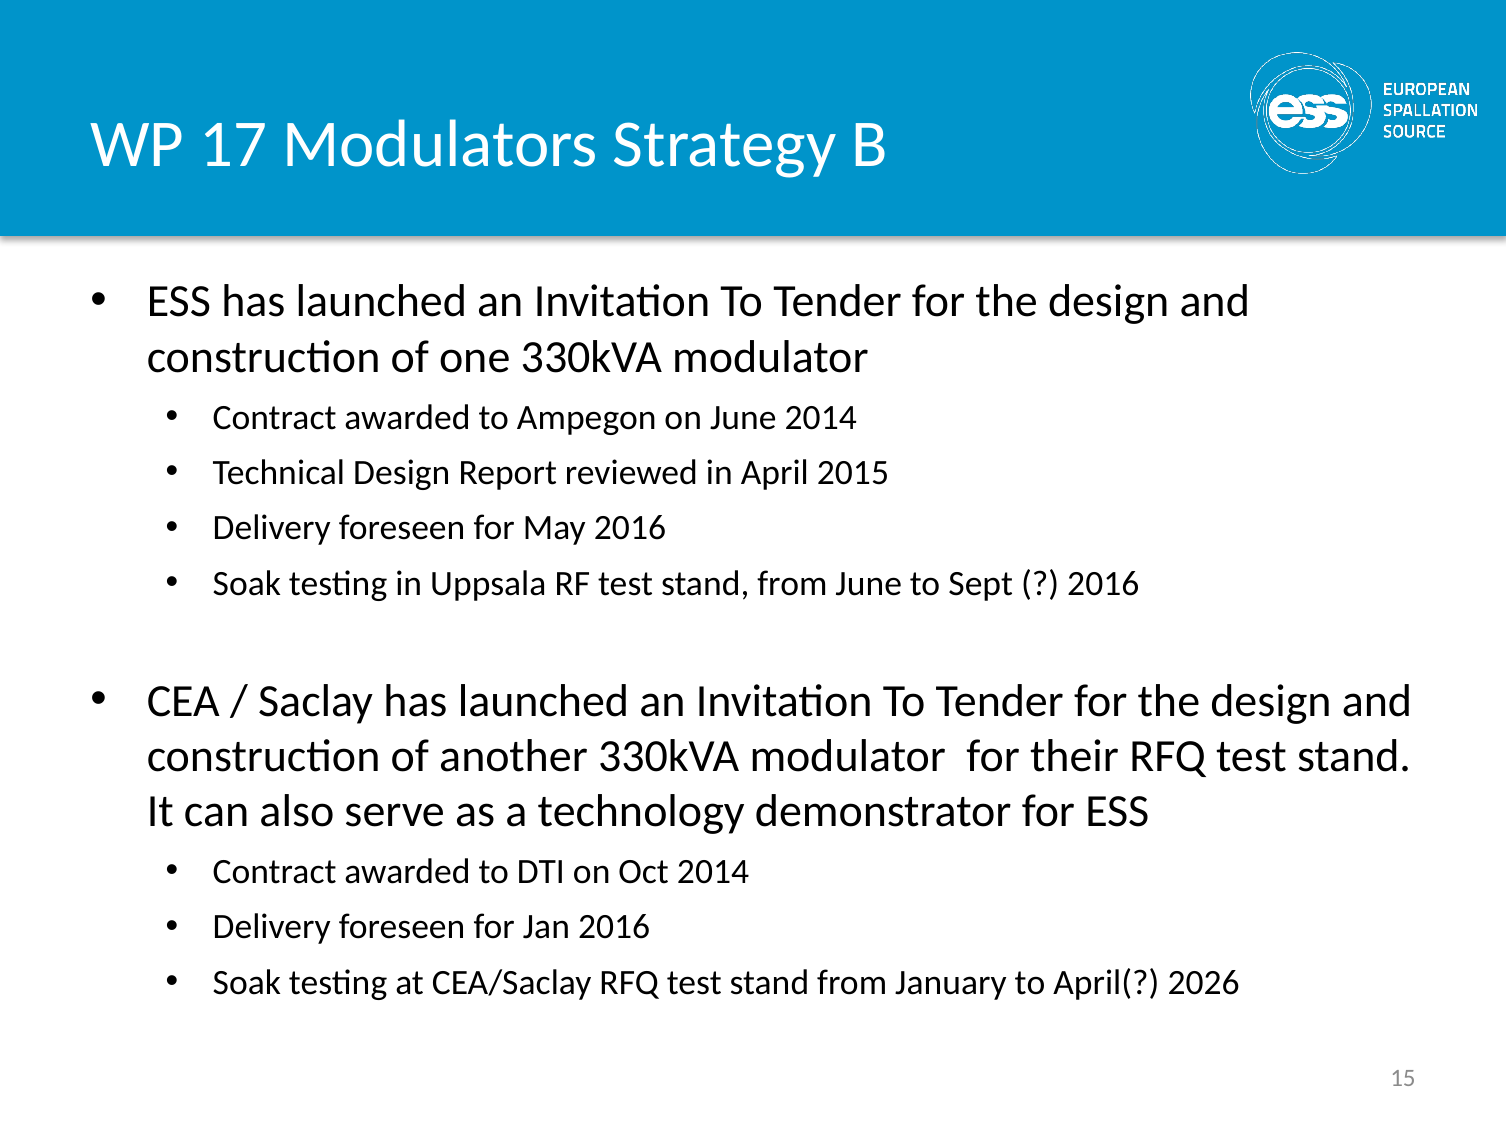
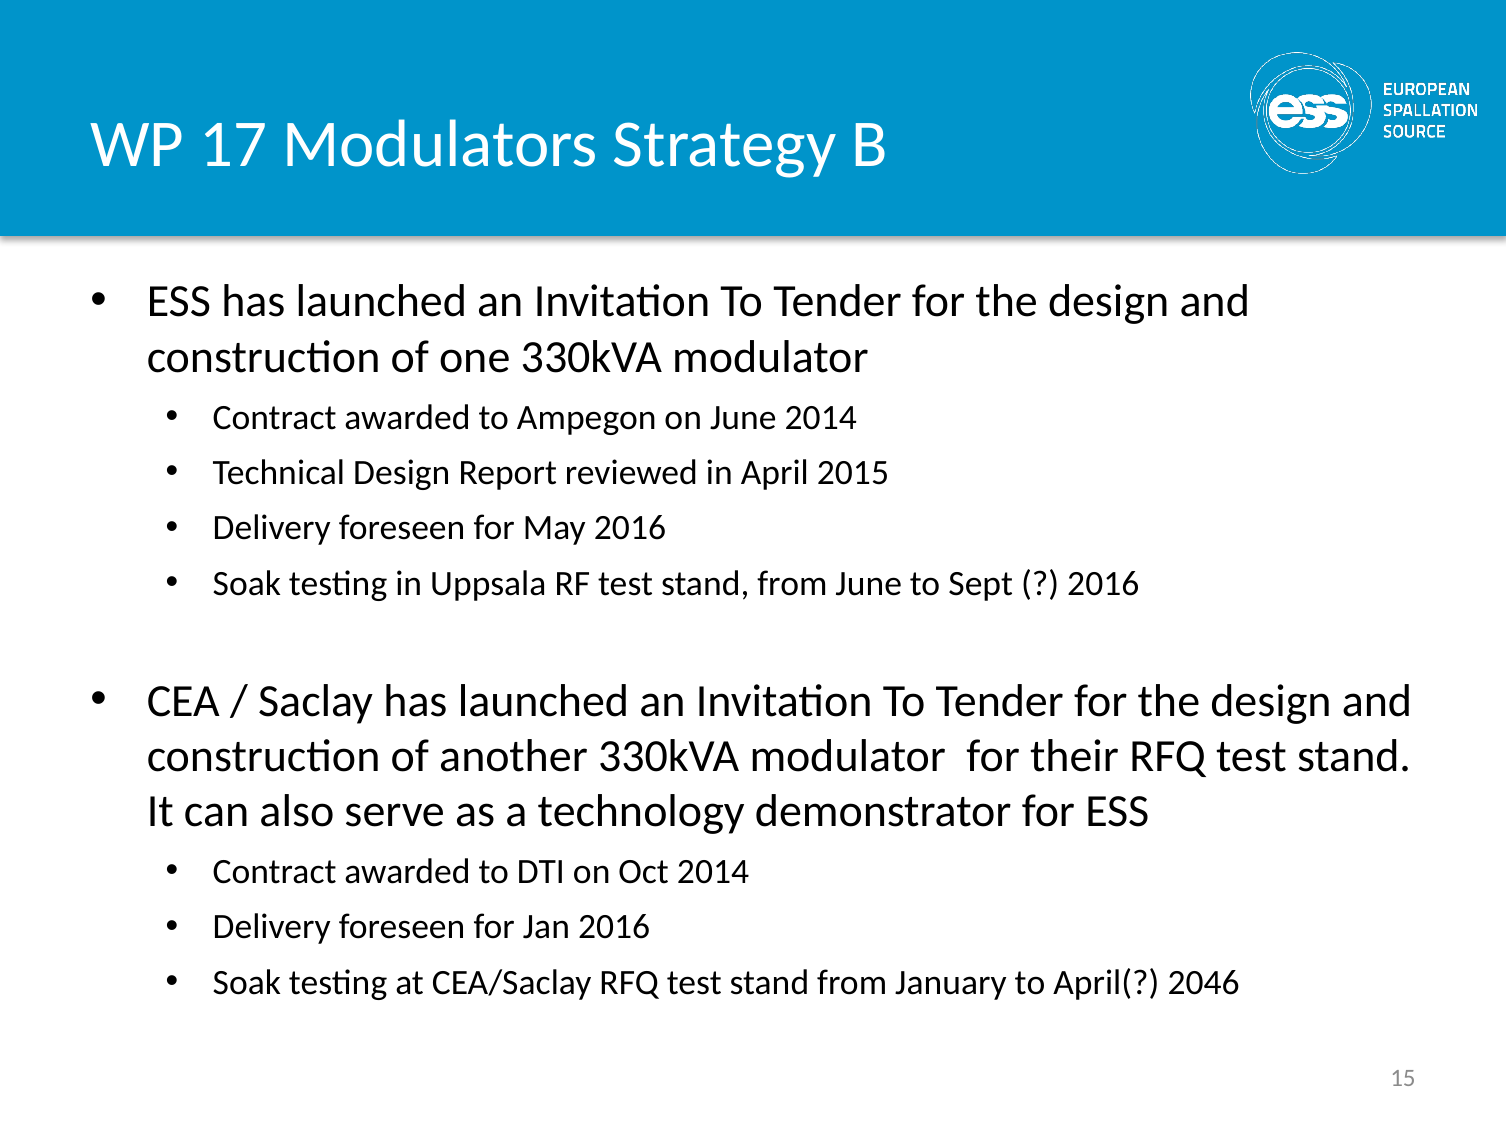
2026: 2026 -> 2046
